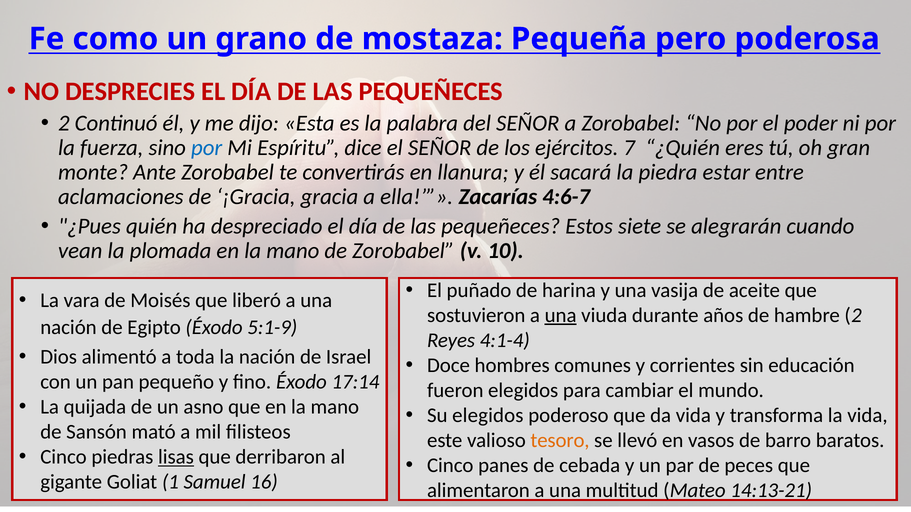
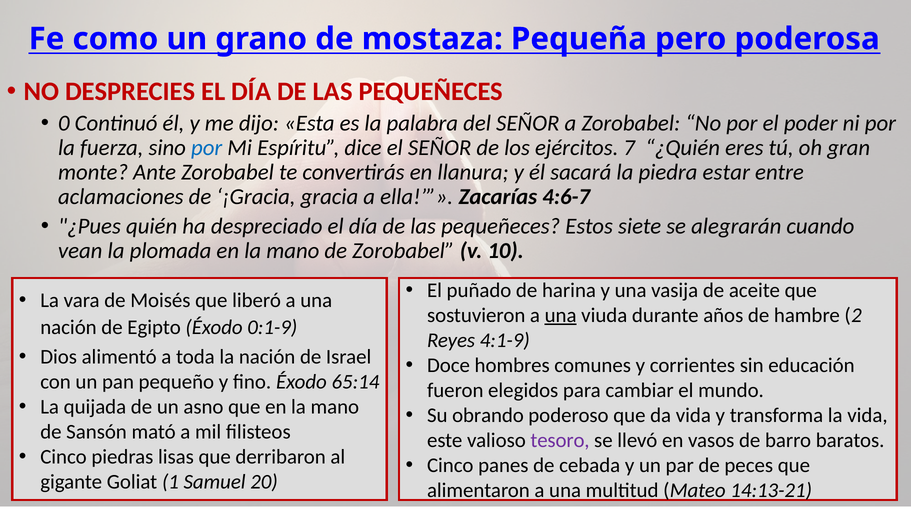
2 at (64, 123): 2 -> 0
5:1-9: 5:1-9 -> 0:1-9
4:1-4: 4:1-4 -> 4:1-9
17:14: 17:14 -> 65:14
Su elegidos: elegidos -> obrando
tesoro colour: orange -> purple
lisas underline: present -> none
16: 16 -> 20
